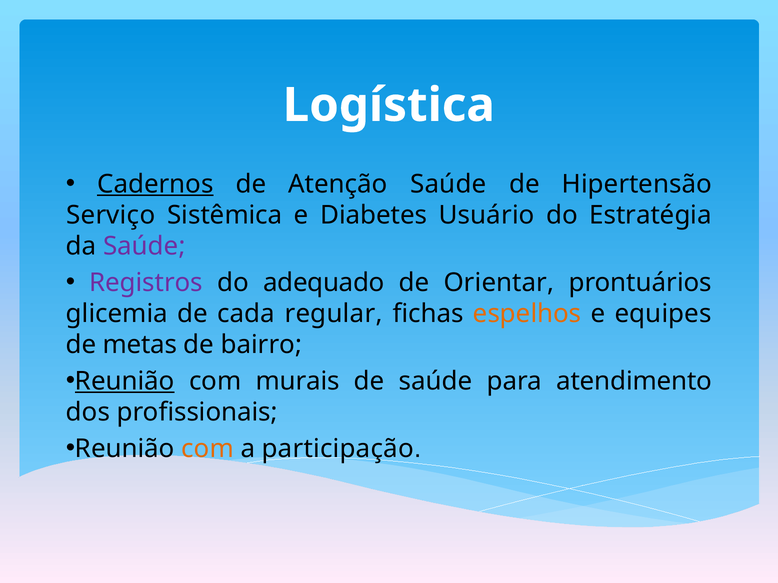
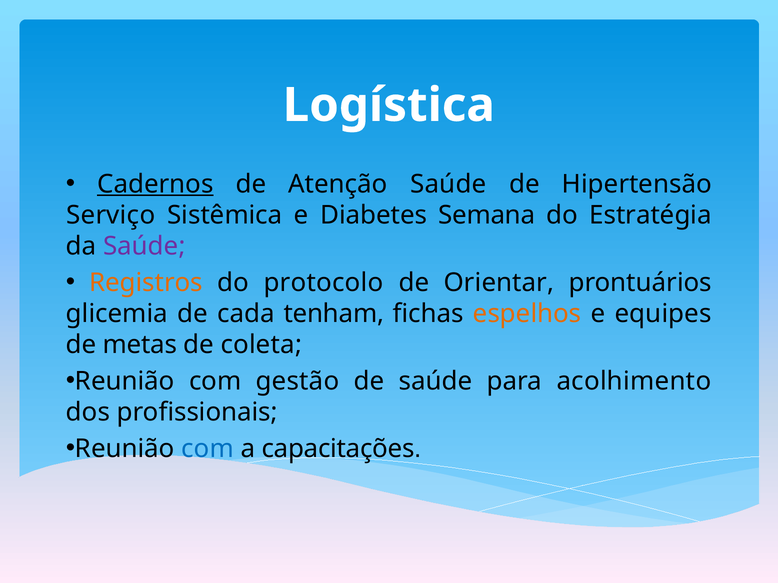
Usuário: Usuário -> Semana
Registros colour: purple -> orange
adequado: adequado -> protocolo
regular: regular -> tenham
bairro: bairro -> coleta
Reunião at (125, 381) underline: present -> none
murais: murais -> gestão
atendimento: atendimento -> acolhimento
com at (208, 449) colour: orange -> blue
participação: participação -> capacitações
